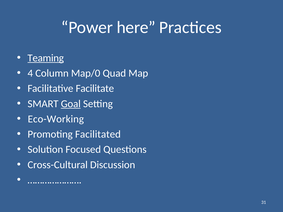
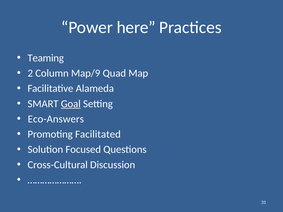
Teaming underline: present -> none
4: 4 -> 2
Map/0: Map/0 -> Map/9
Facilitate: Facilitate -> Alameda
Eco-Working: Eco-Working -> Eco-Answers
